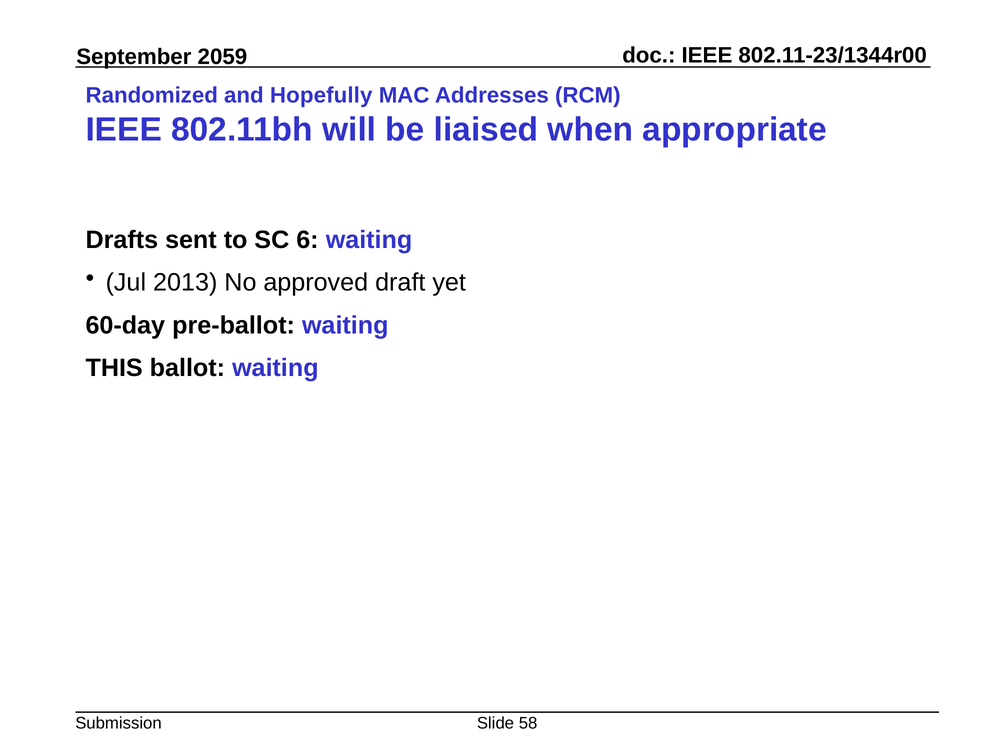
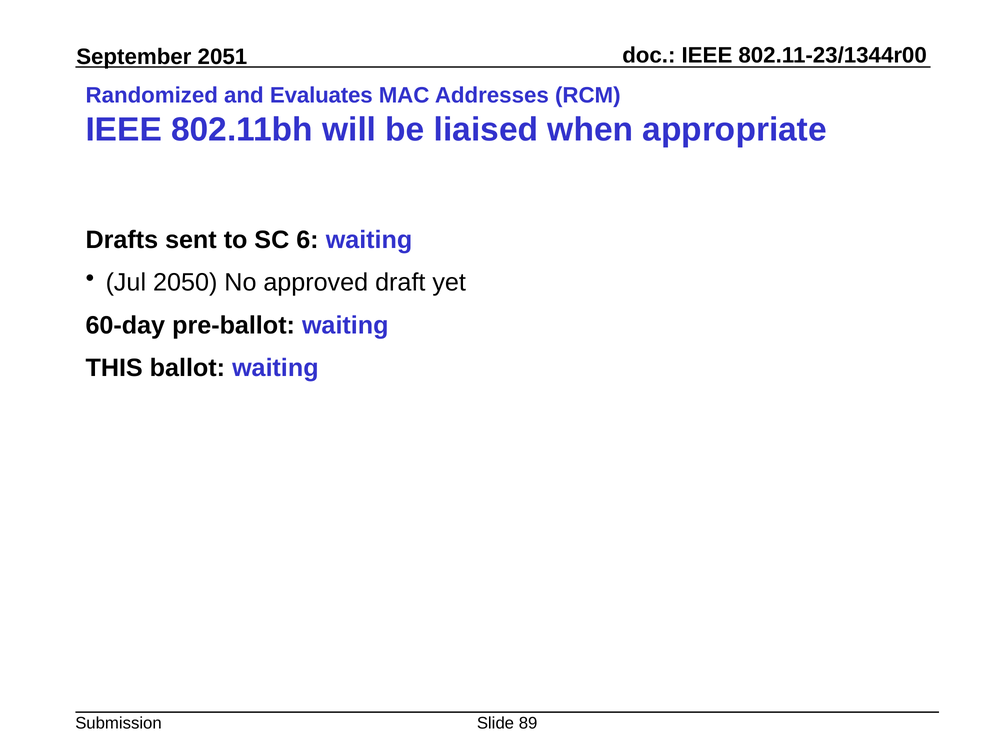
2059: 2059 -> 2051
Hopefully: Hopefully -> Evaluates
2013: 2013 -> 2050
58: 58 -> 89
